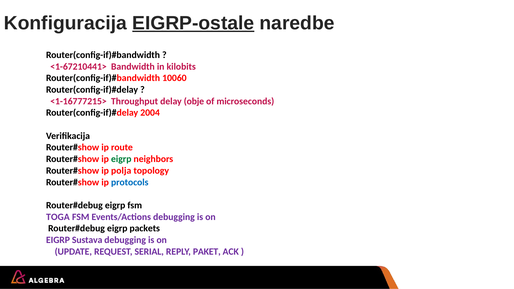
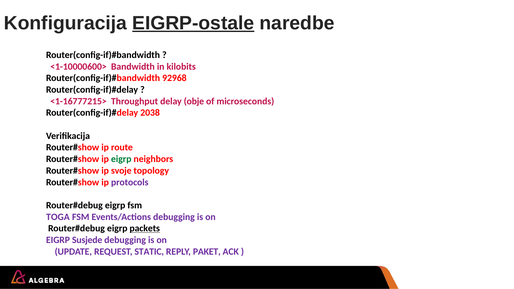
<1-67210441>: <1-67210441> -> <1-10000600>
10060: 10060 -> 92968
2004: 2004 -> 2038
polja: polja -> svoje
protocols colour: blue -> purple
packets underline: none -> present
Sustava: Sustava -> Susjede
SERIAL: SERIAL -> STATIC
